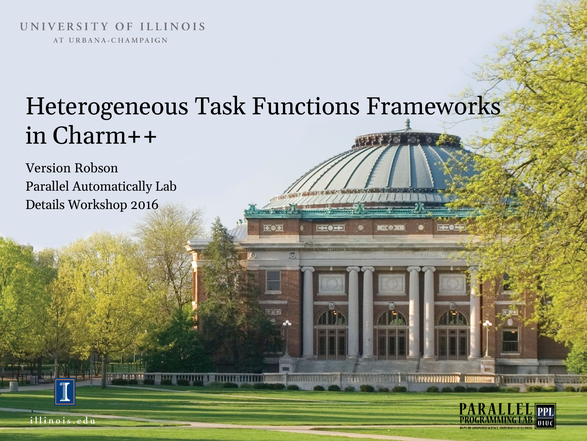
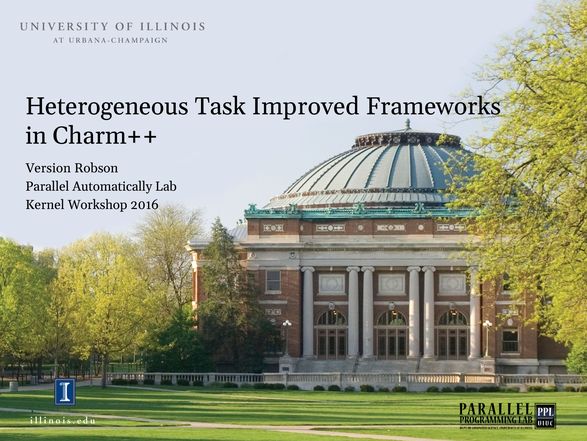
Functions: Functions -> Improved
Details: Details -> Kernel
